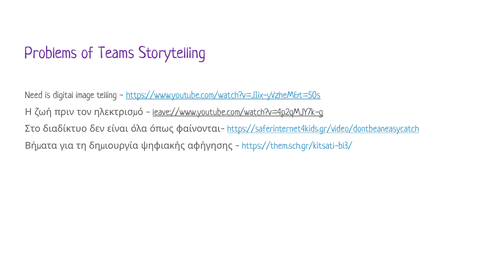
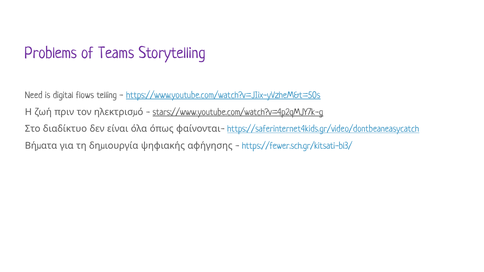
image: image -> flows
leave://www.youtube.com/watch?v=4p2qMJY7k-g: leave://www.youtube.com/watch?v=4p2qMJY7k-g -> stars://www.youtube.com/watch?v=4p2qMJY7k-g
https://them.sch.gr/kitsati-bl3/: https://them.sch.gr/kitsati-bl3/ -> https://fewer.sch.gr/kitsati-bl3/
